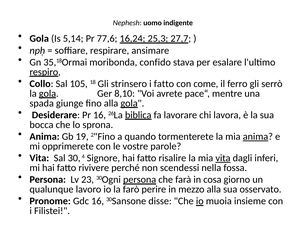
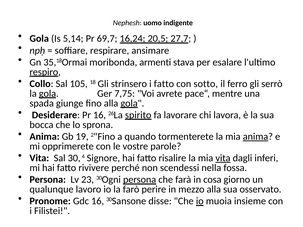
77,6: 77,6 -> 69,7
25,3: 25,3 -> 20,5
confido: confido -> armenti
come: come -> sotto
8,10: 8,10 -> 7,75
biblica: biblica -> spirito
